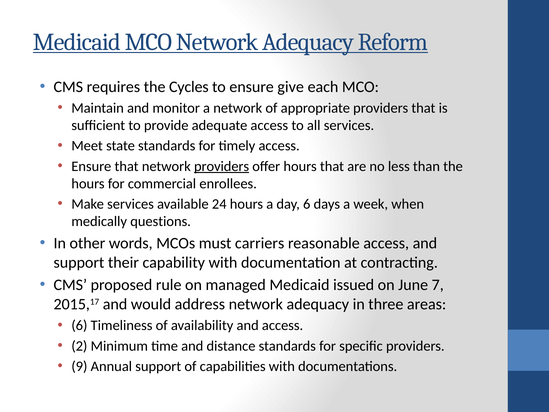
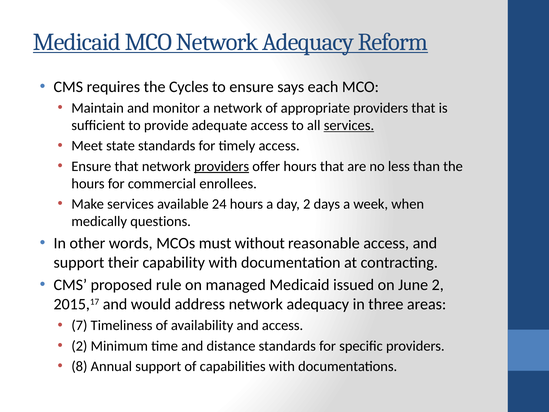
give: give -> says
services at (349, 125) underline: none -> present
day 6: 6 -> 2
carriers: carriers -> without
June 7: 7 -> 2
6 at (79, 325): 6 -> 7
9: 9 -> 8
